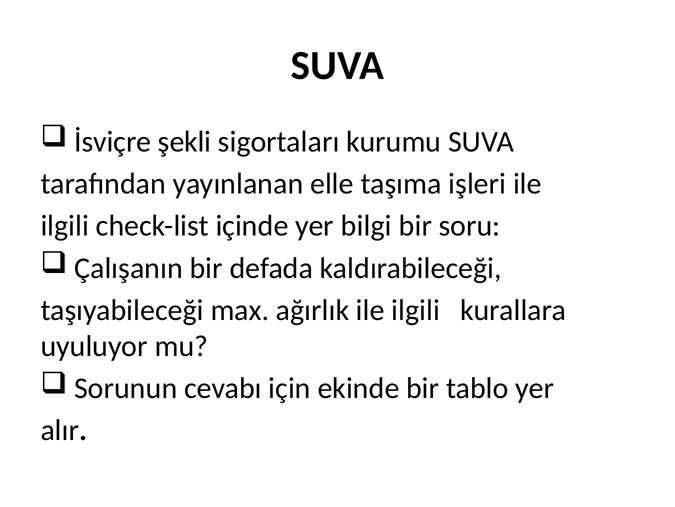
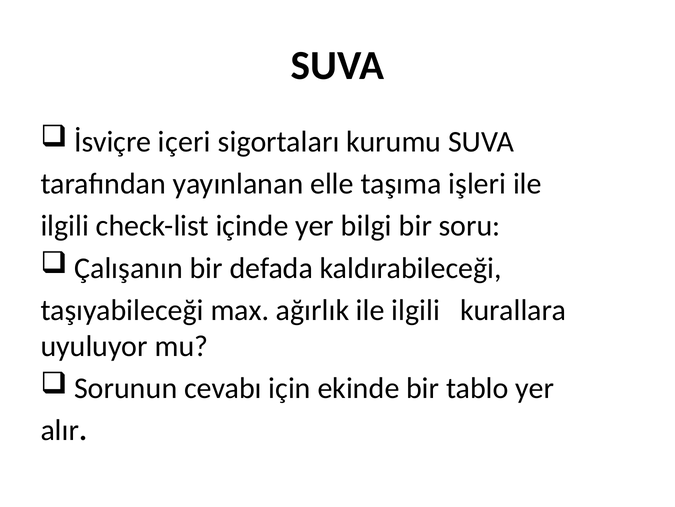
şekli: şekli -> içeri
